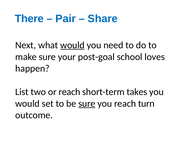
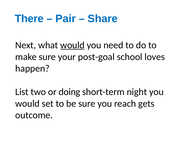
or reach: reach -> doing
takes: takes -> night
sure at (87, 103) underline: present -> none
turn: turn -> gets
